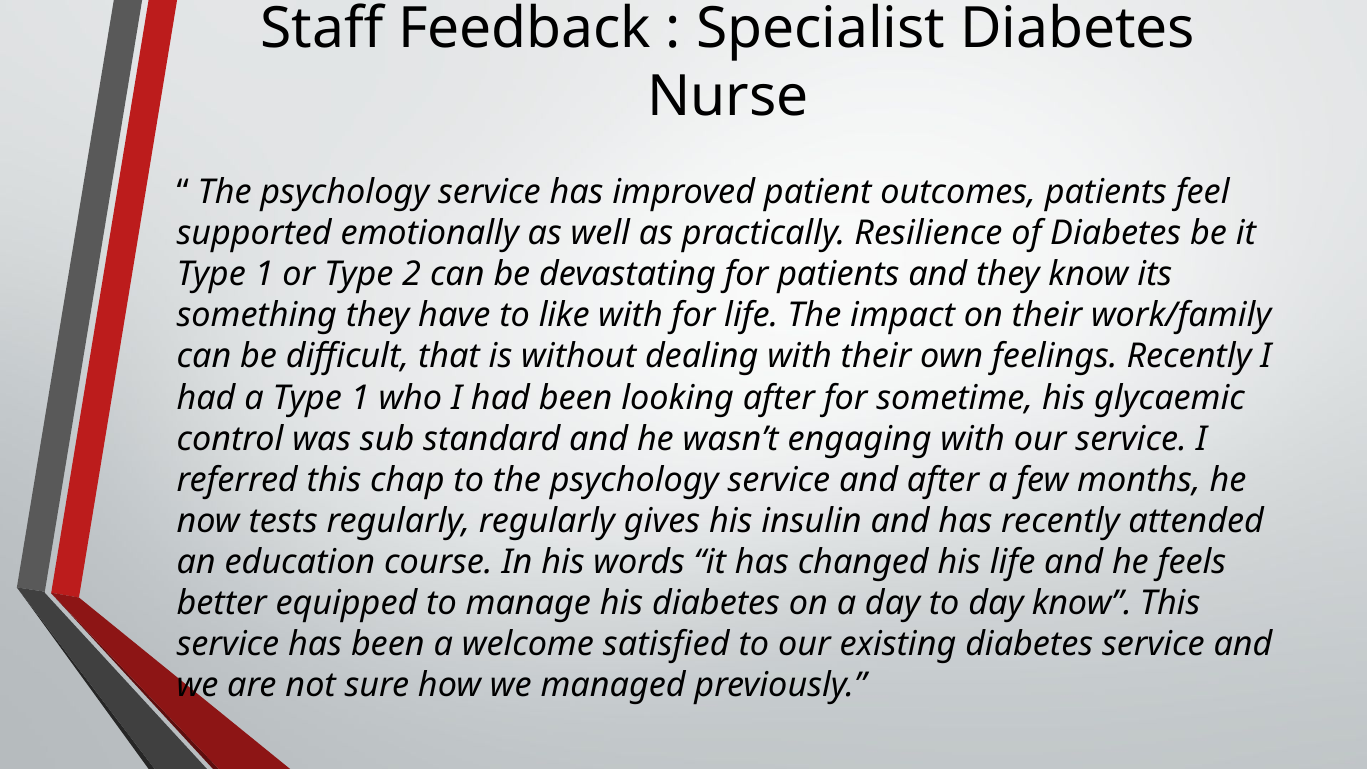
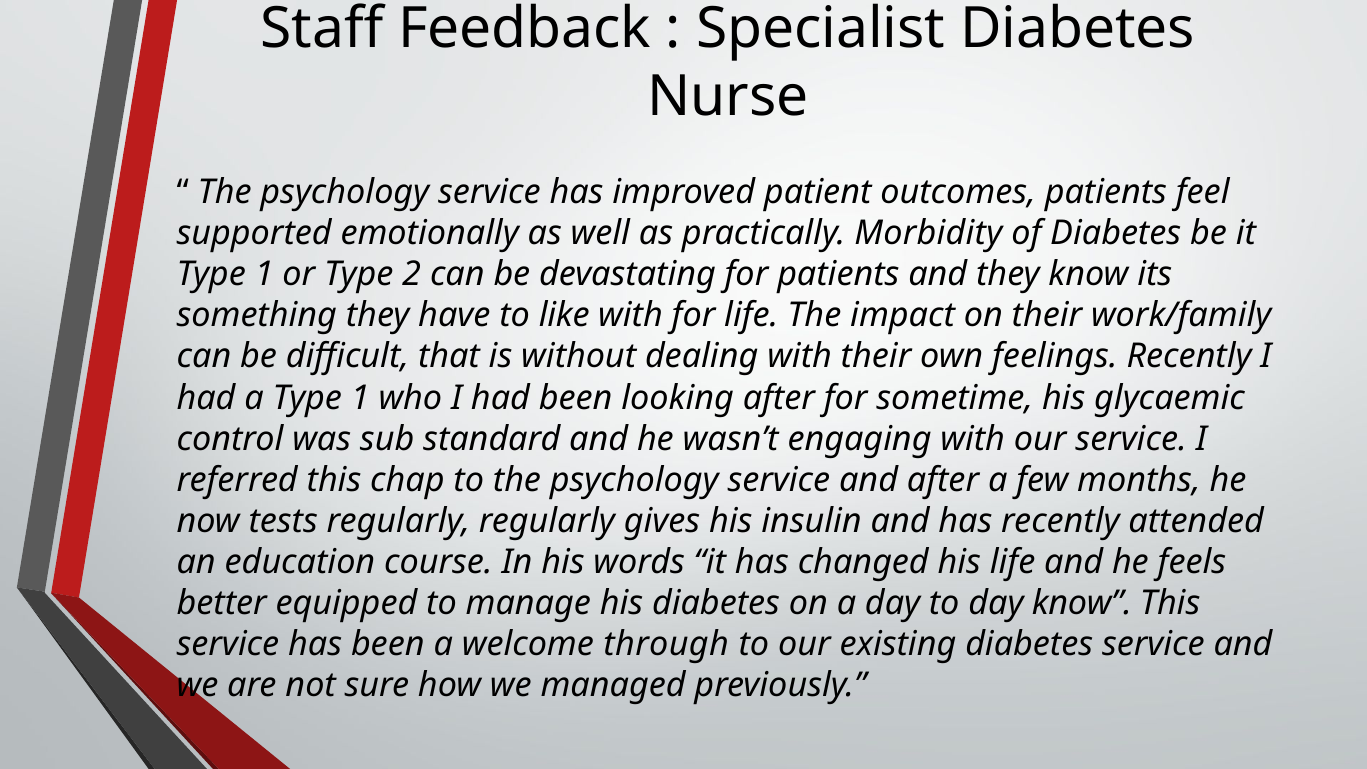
Resilience: Resilience -> Morbidity
satisfied: satisfied -> through
